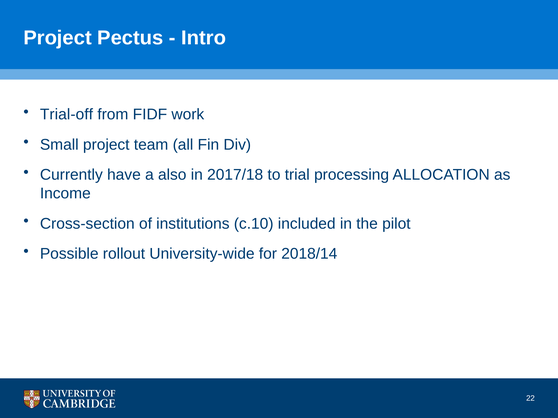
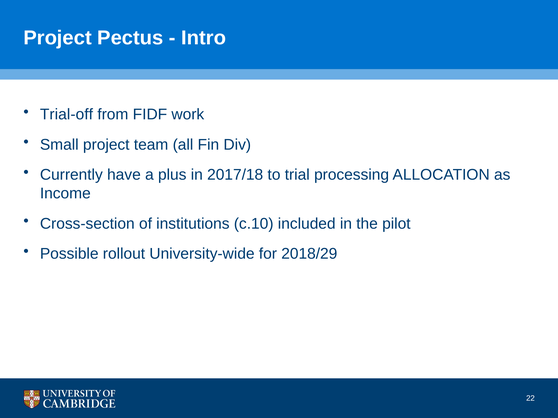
also: also -> plus
2018/14: 2018/14 -> 2018/29
